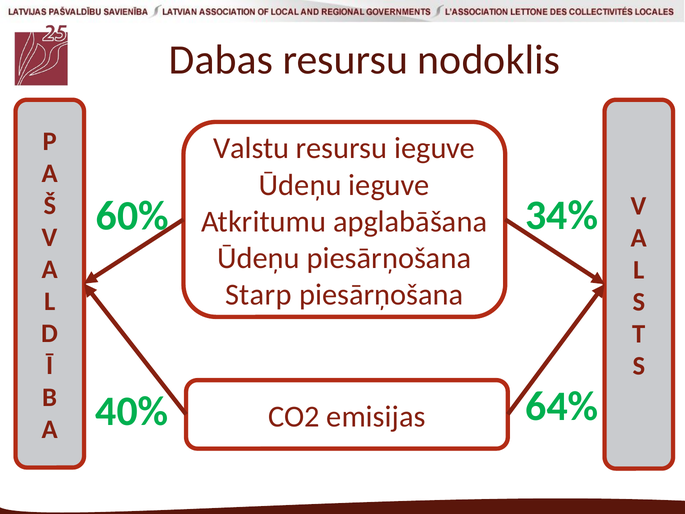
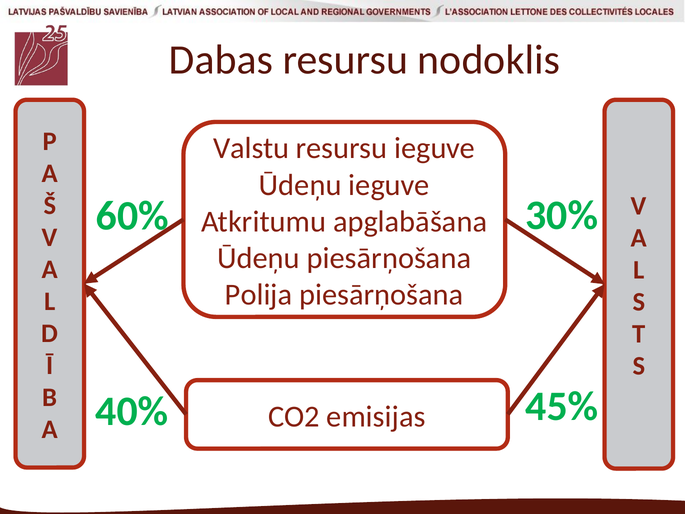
34%: 34% -> 30%
Starp: Starp -> Polija
64%: 64% -> 45%
